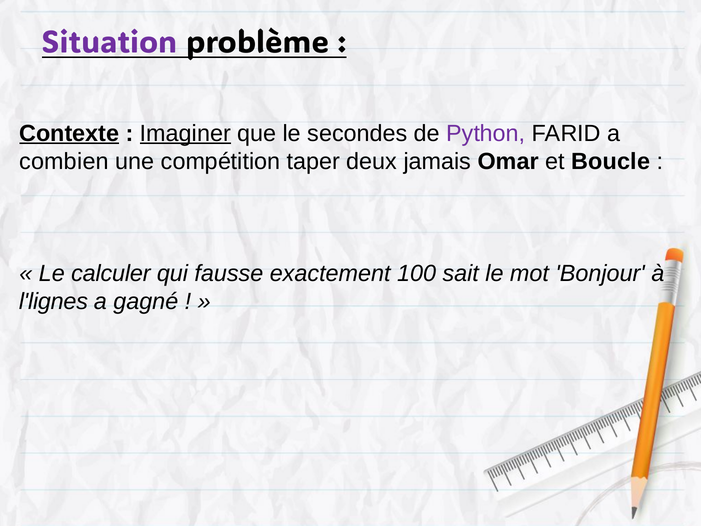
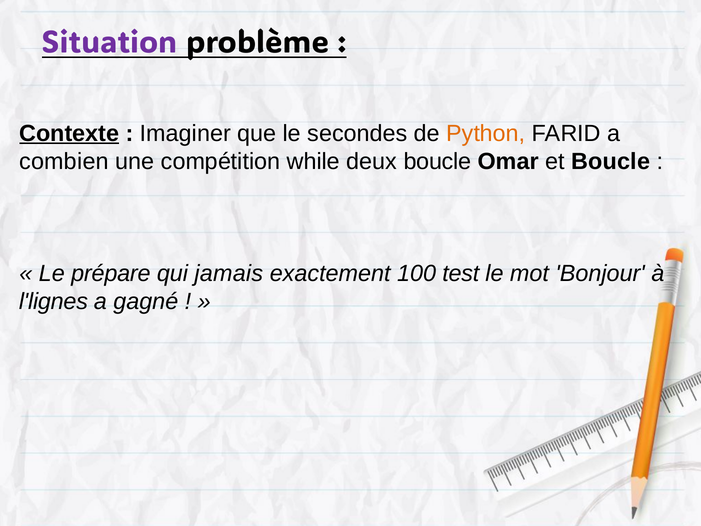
Imaginer underline: present -> none
Python colour: purple -> orange
taper: taper -> while
deux jamais: jamais -> boucle
calculer: calculer -> prépare
fausse: fausse -> jamais
sait: sait -> test
